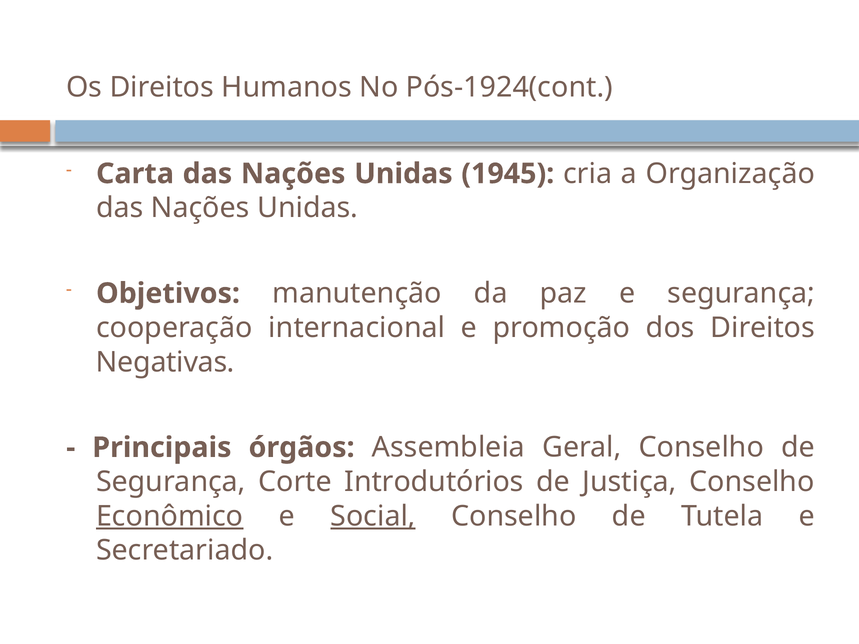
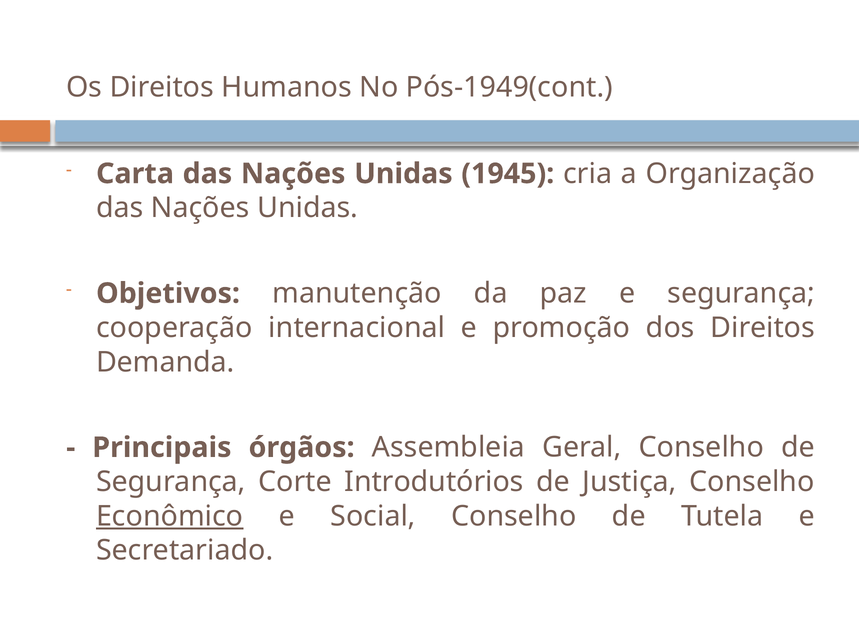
Pós-1924(cont: Pós-1924(cont -> Pós-1949(cont
Negativas: Negativas -> Demanda
Social underline: present -> none
